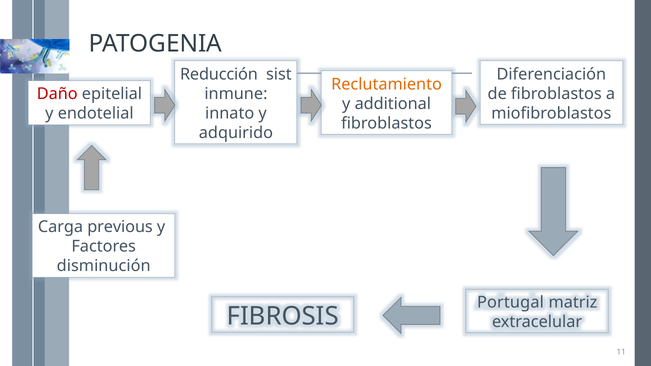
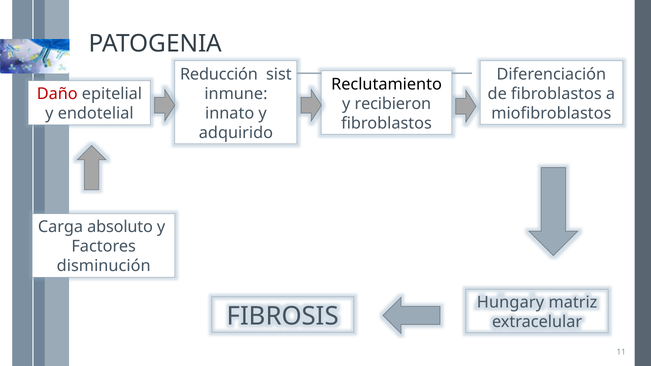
Reclutamiento colour: orange -> black
additional: additional -> recibieron
previous: previous -> absoluto
Portugal: Portugal -> Hungary
